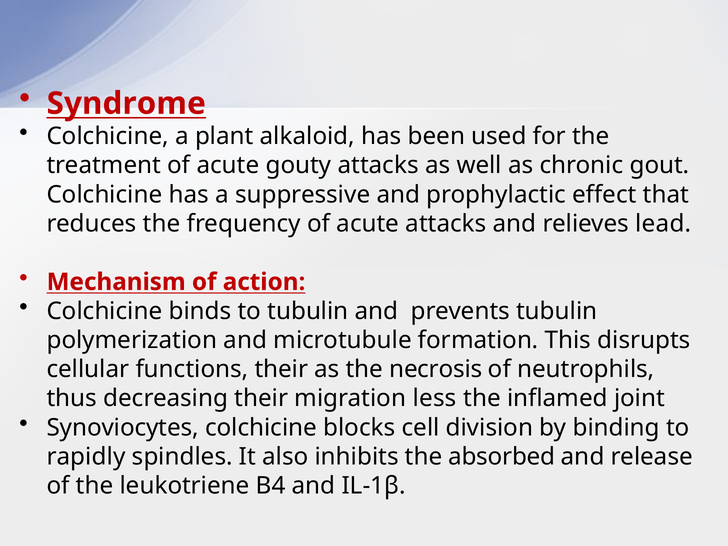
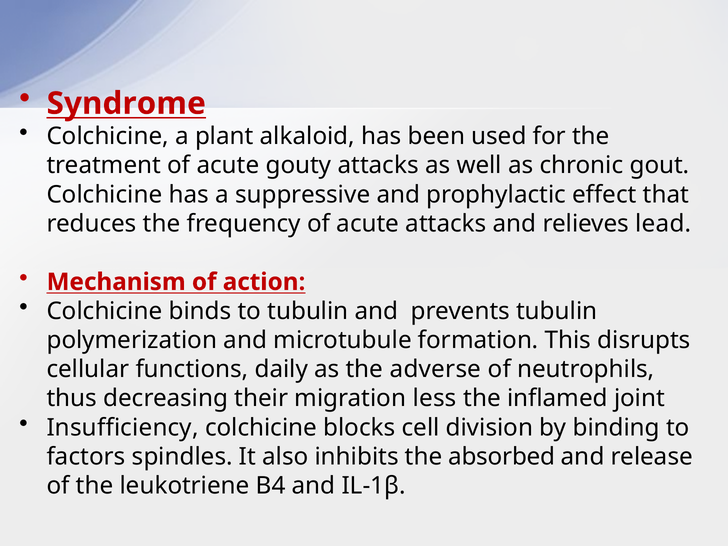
functions their: their -> daily
necrosis: necrosis -> adverse
Synoviocytes: Synoviocytes -> Insufficiency
rapidly: rapidly -> factors
